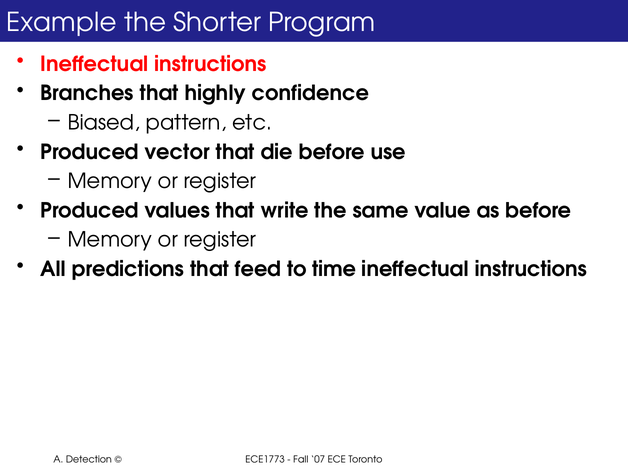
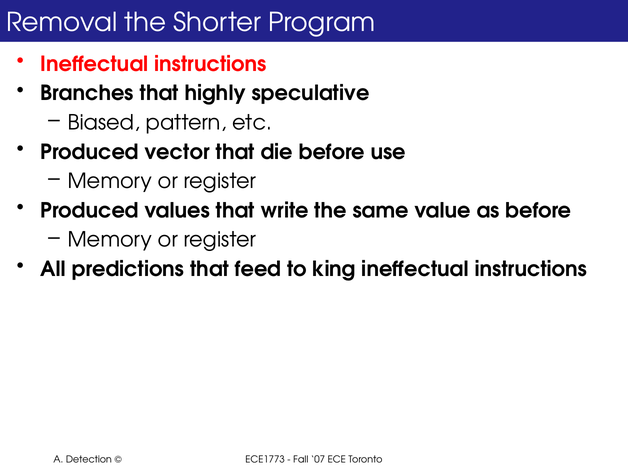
Example: Example -> Removal
confidence: confidence -> speculative
time: time -> king
